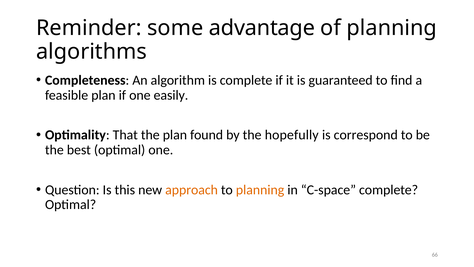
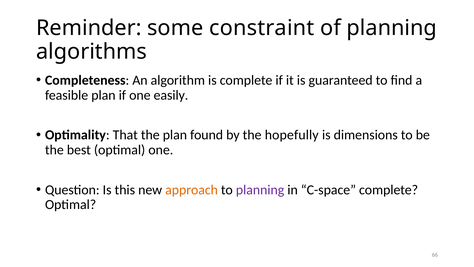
advantage: advantage -> constraint
correspond: correspond -> dimensions
planning at (260, 190) colour: orange -> purple
